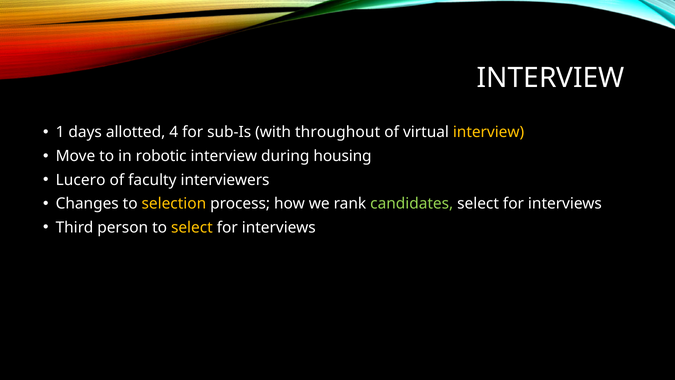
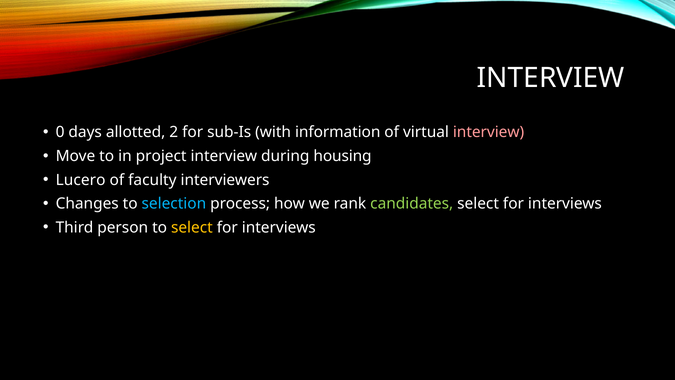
1: 1 -> 0
4: 4 -> 2
throughout: throughout -> information
interview at (489, 132) colour: yellow -> pink
robotic: robotic -> project
selection colour: yellow -> light blue
